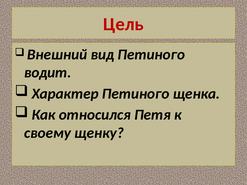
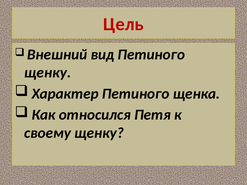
водит at (48, 73): водит -> щенку
